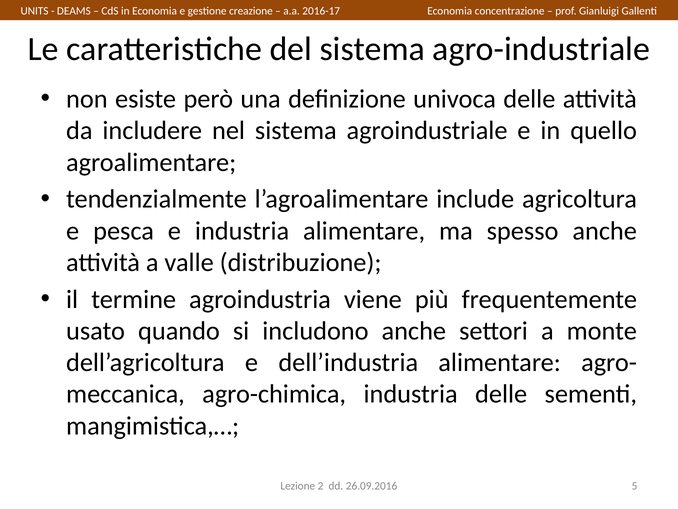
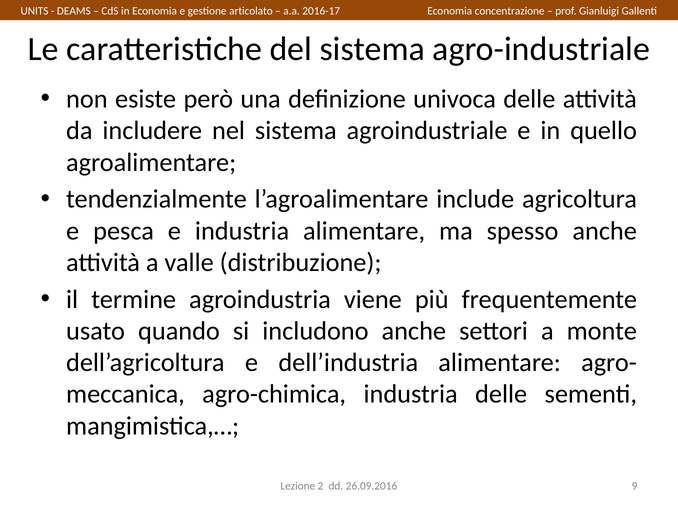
creazione: creazione -> articolato
5: 5 -> 9
